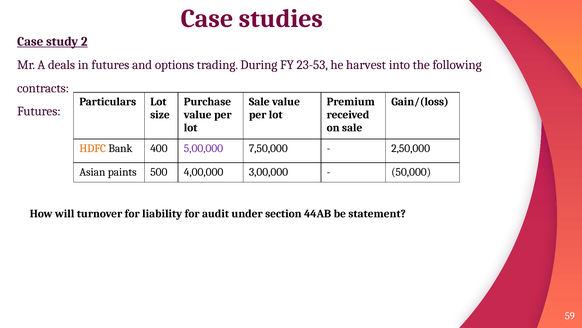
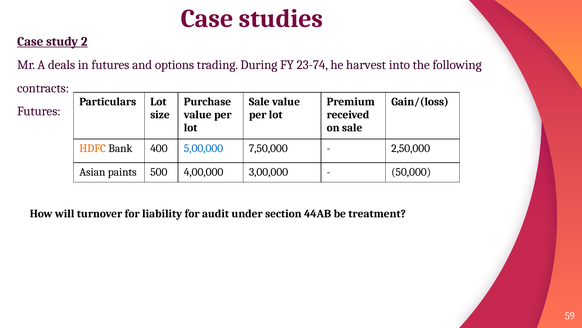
23-53: 23-53 -> 23-74
5,00,000 colour: purple -> blue
statement: statement -> treatment
